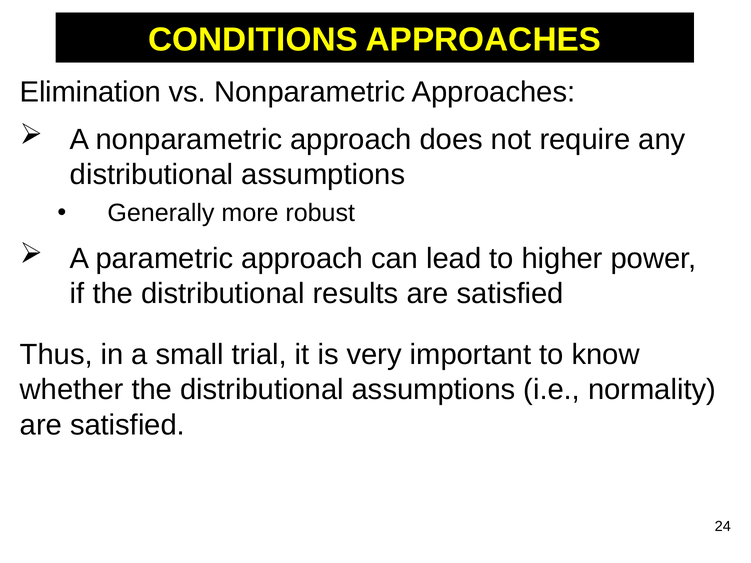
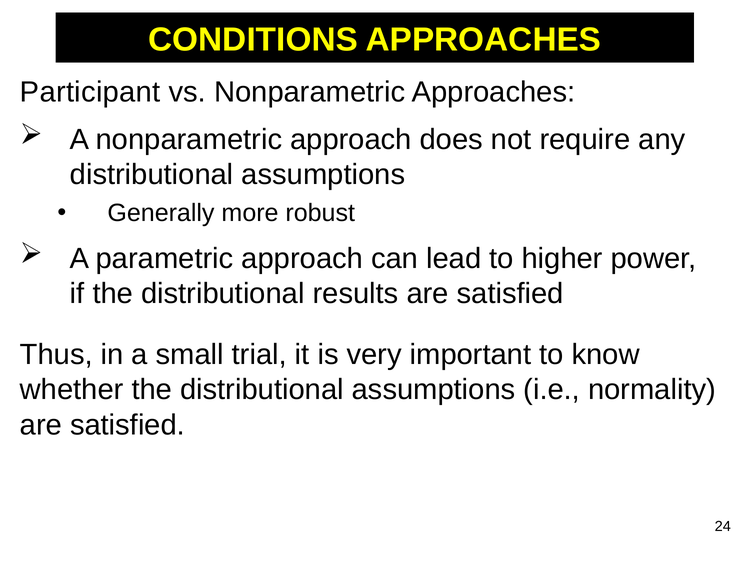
Elimination: Elimination -> Participant
